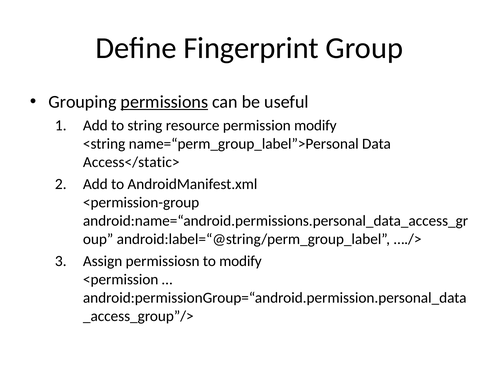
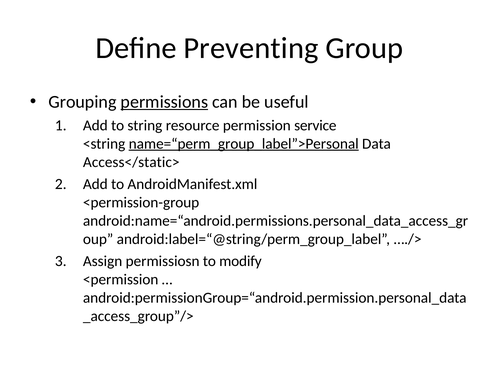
Fingerprint: Fingerprint -> Preventing
permission modify: modify -> service
name=“perm_group_label”>Personal underline: none -> present
